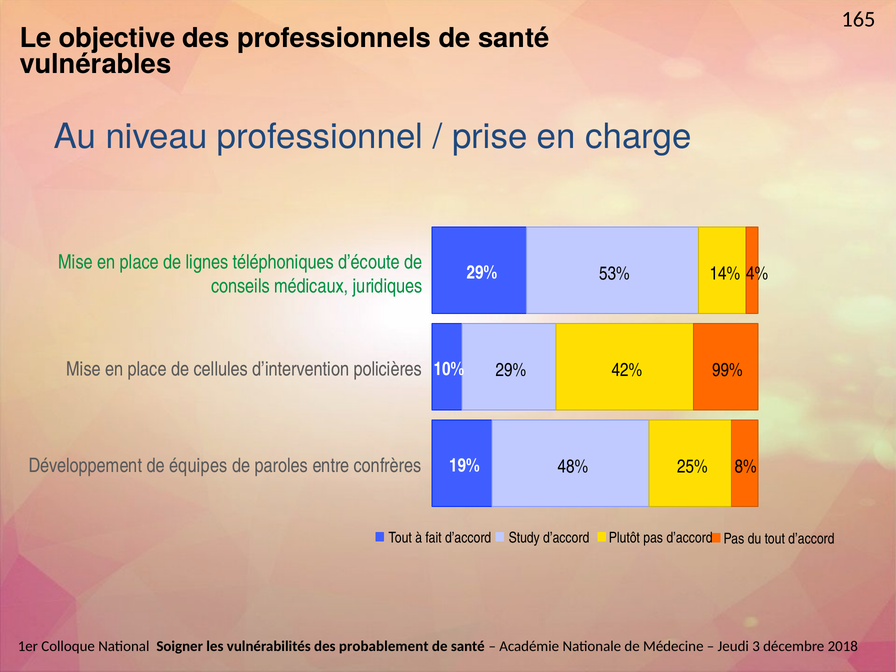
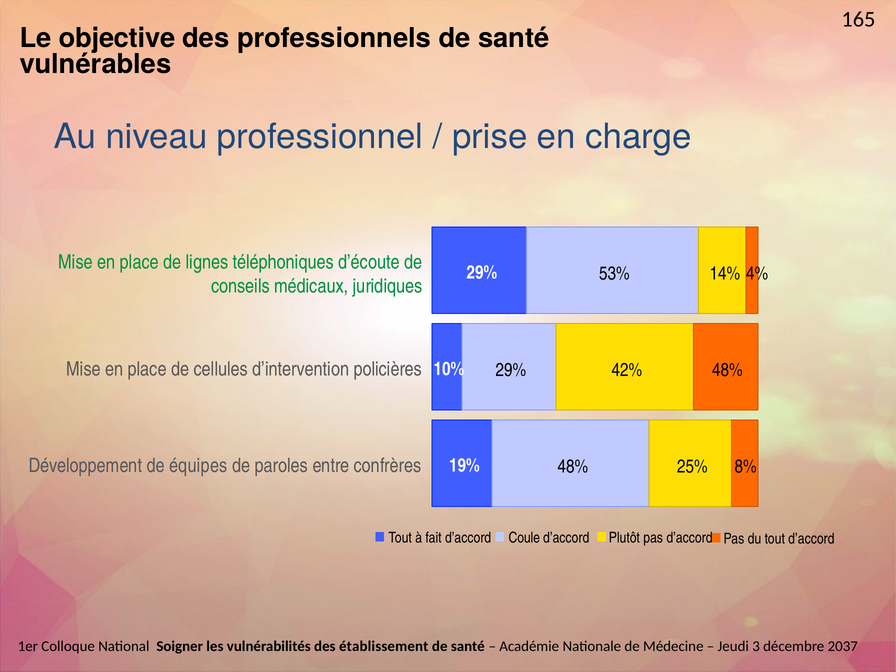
42% 99%: 99% -> 48%
Study: Study -> Coule
probablement: probablement -> établissement
2018: 2018 -> 2037
